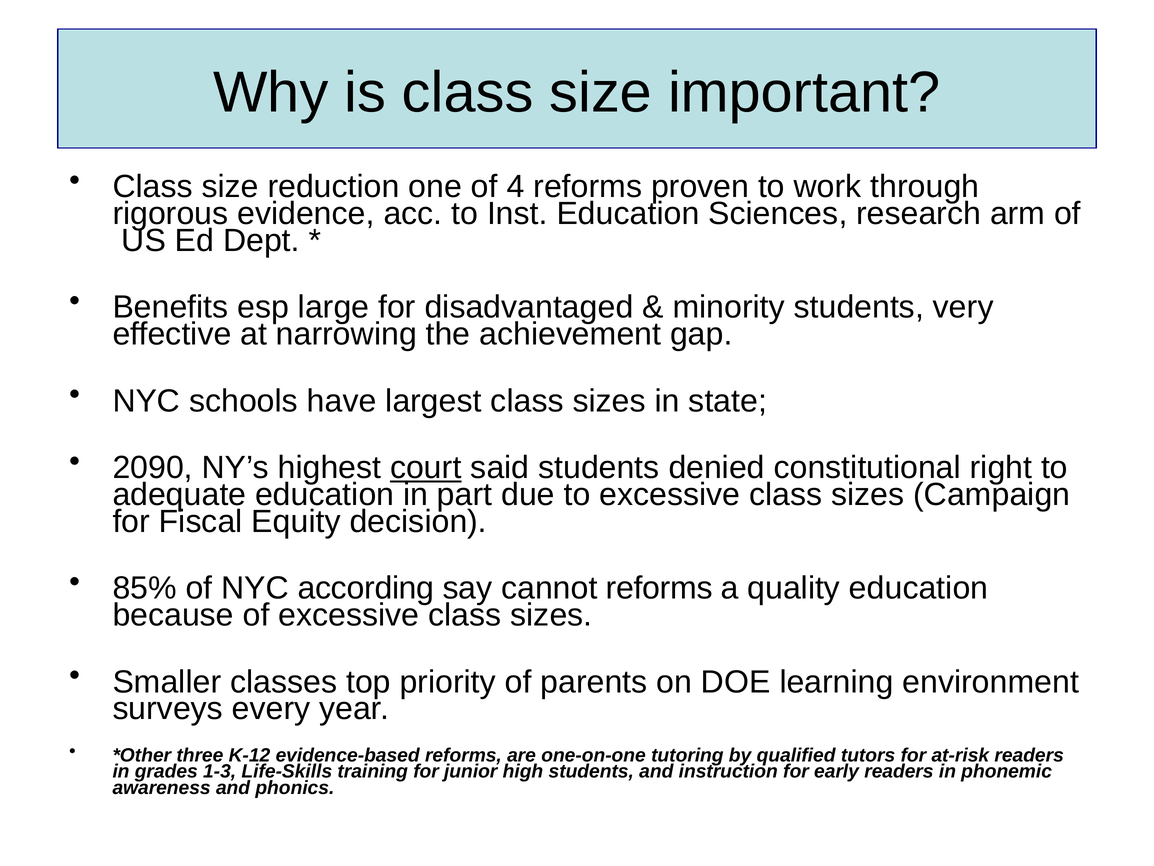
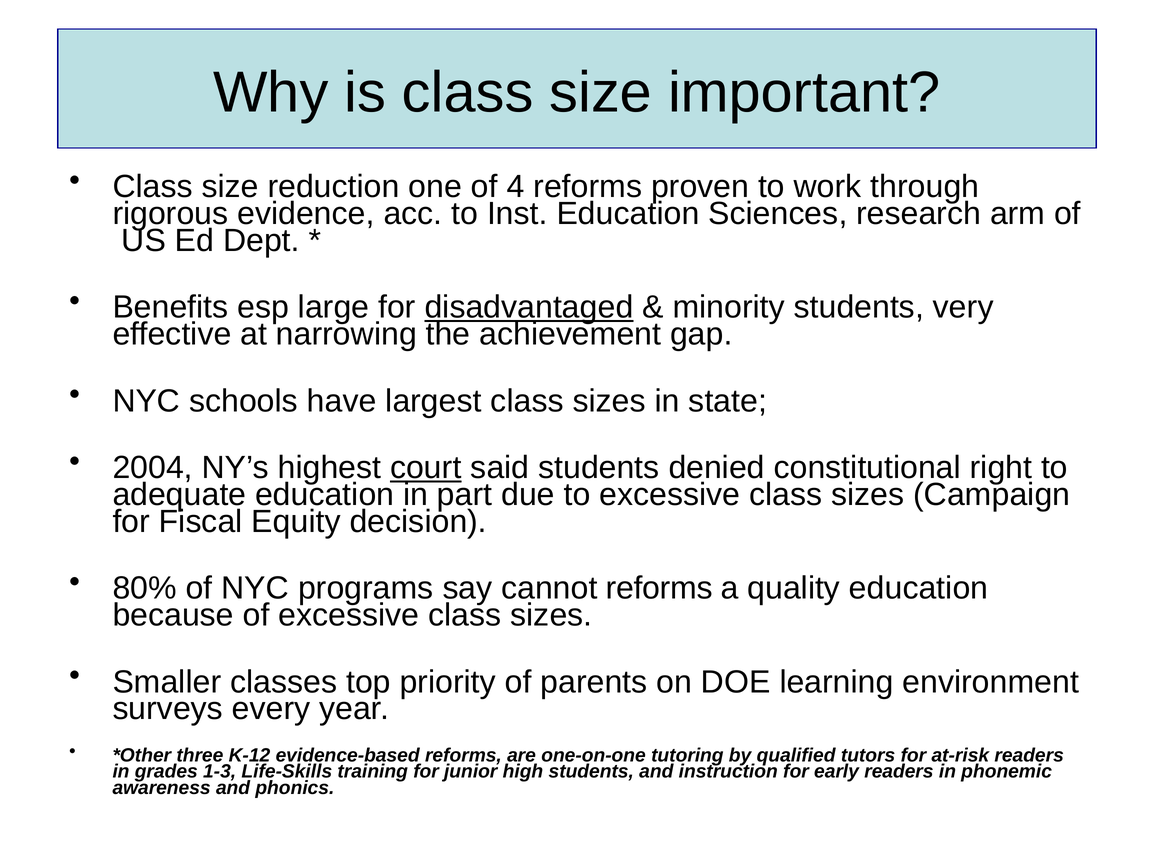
disadvantaged underline: none -> present
2090: 2090 -> 2004
85%: 85% -> 80%
according: according -> programs
